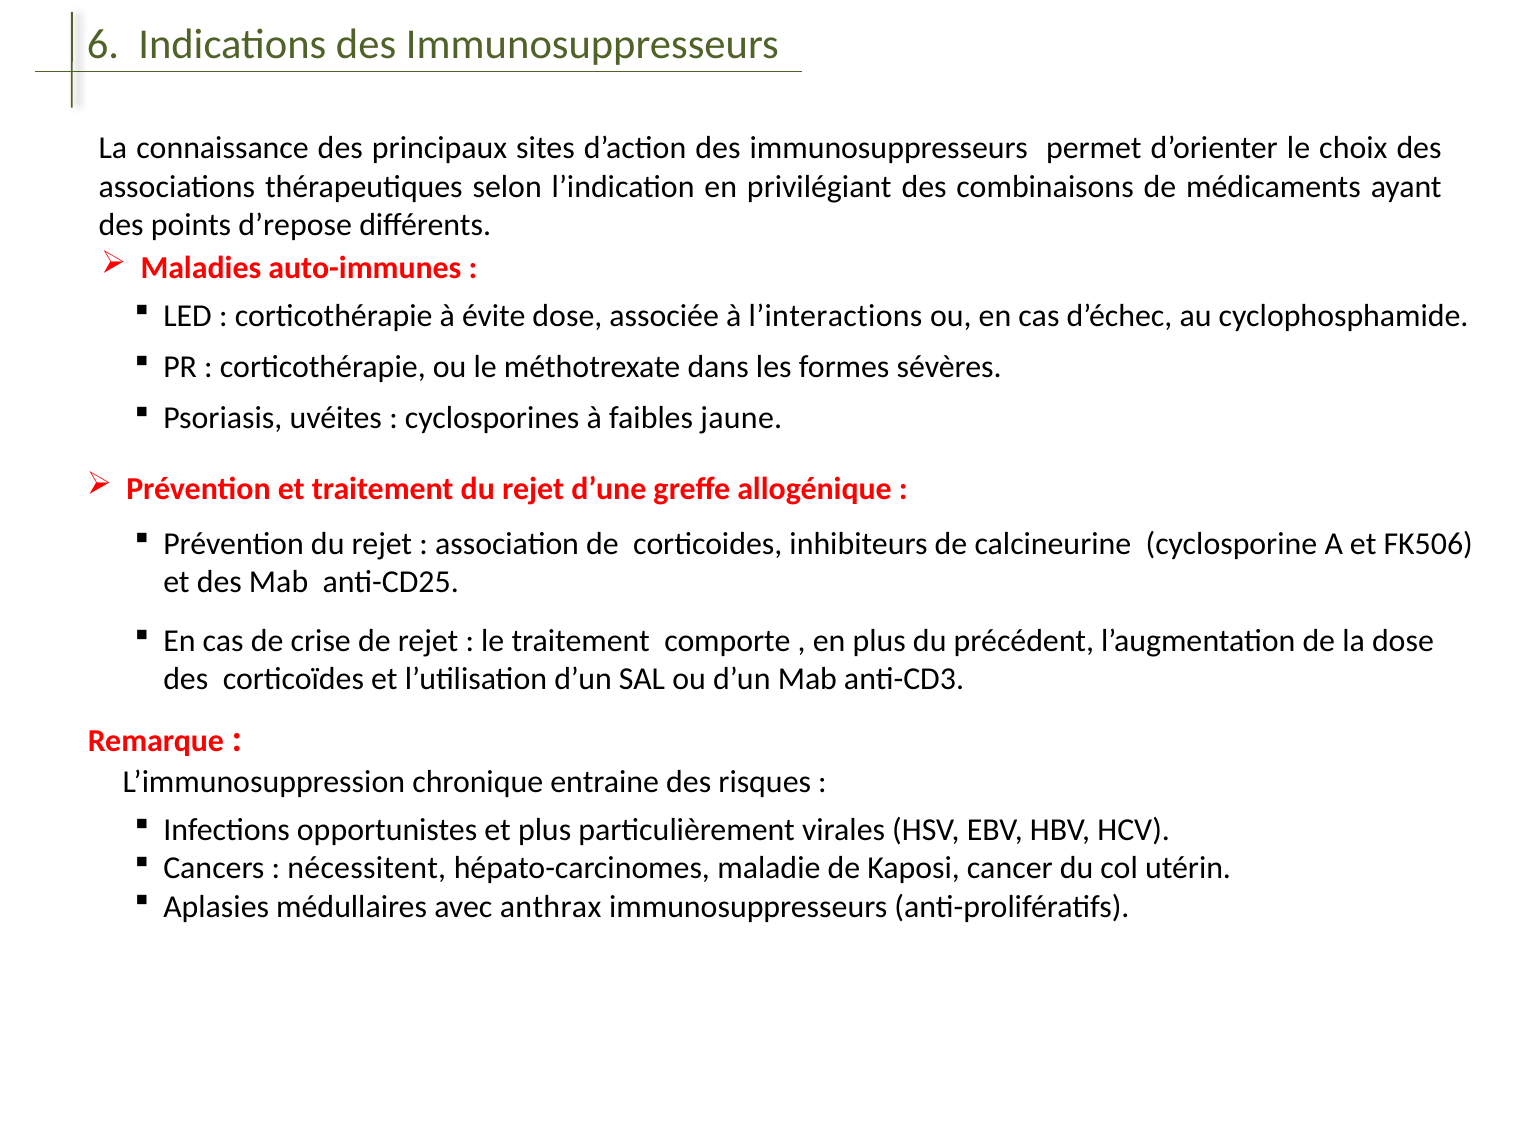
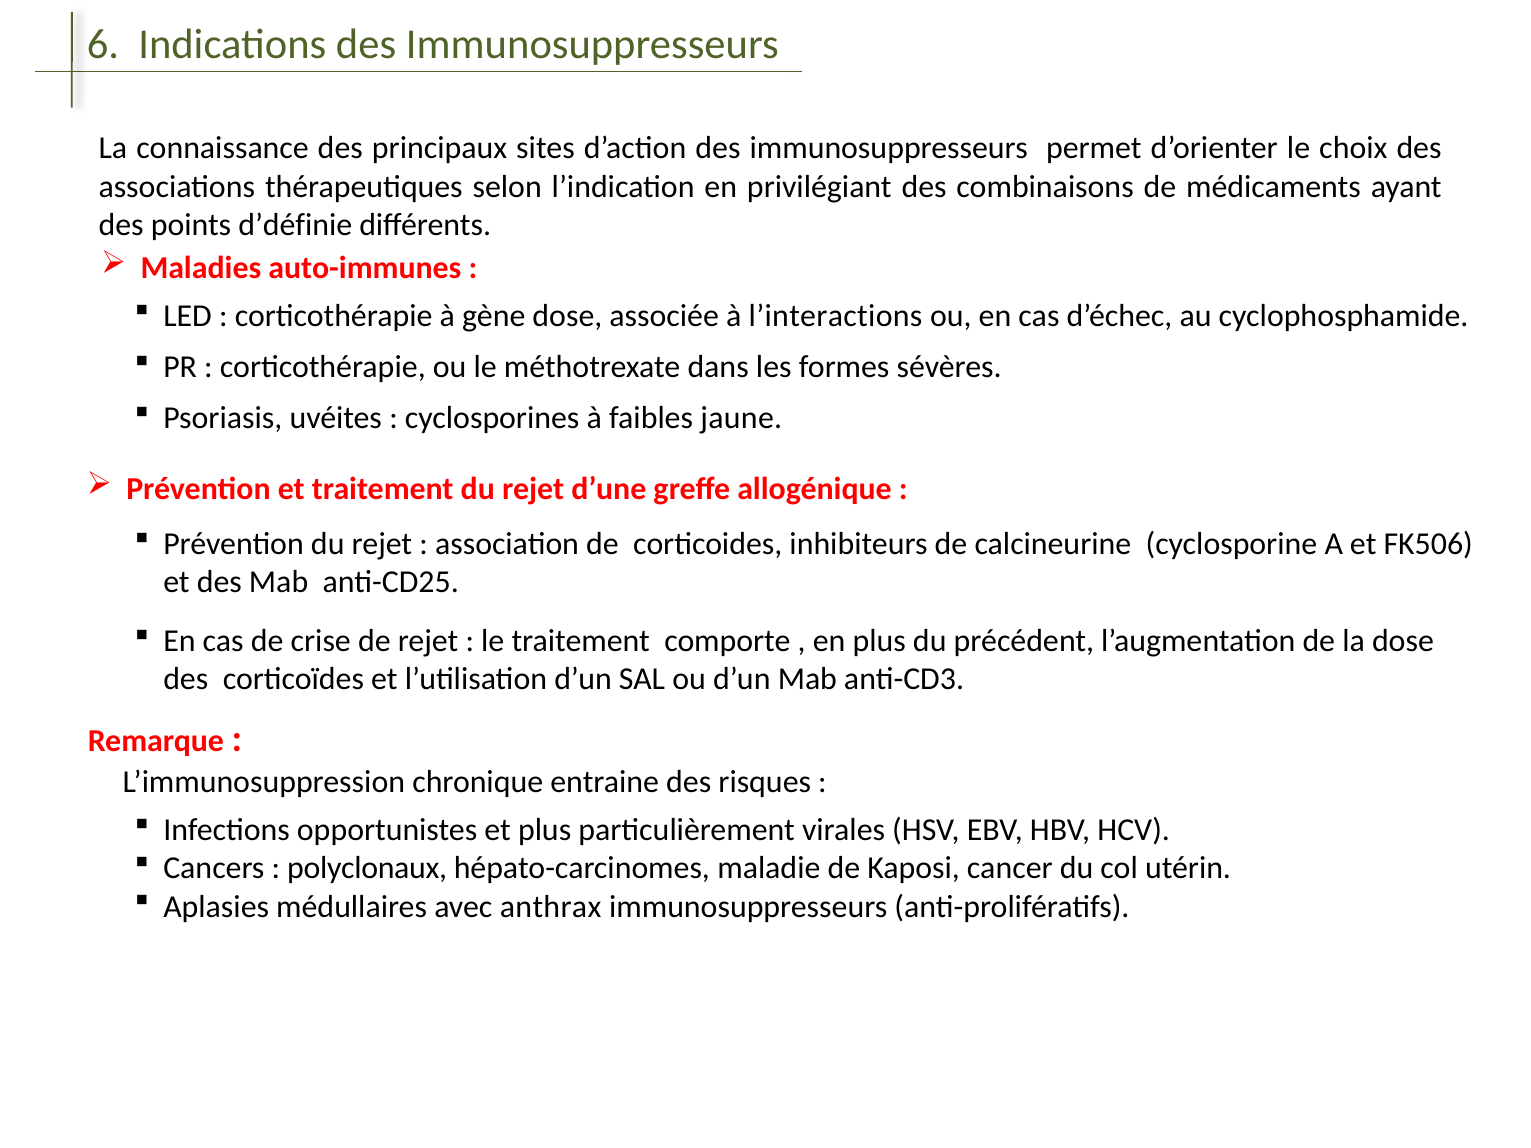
d’repose: d’repose -> d’définie
évite: évite -> gène
nécessitent: nécessitent -> polyclonaux
